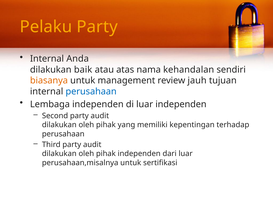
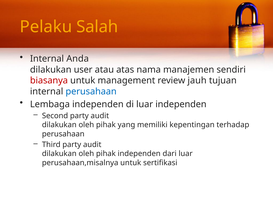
Pelaku Party: Party -> Salah
baik: baik -> user
kehandalan: kehandalan -> manajemen
biasanya colour: orange -> red
